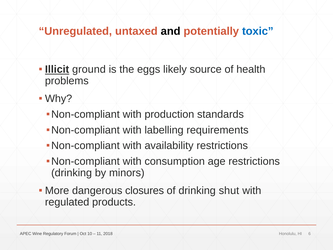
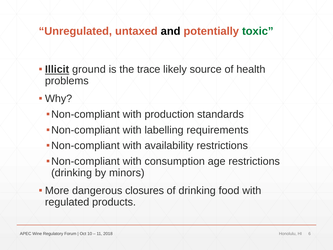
toxic colour: blue -> green
eggs: eggs -> trace
shut: shut -> food
